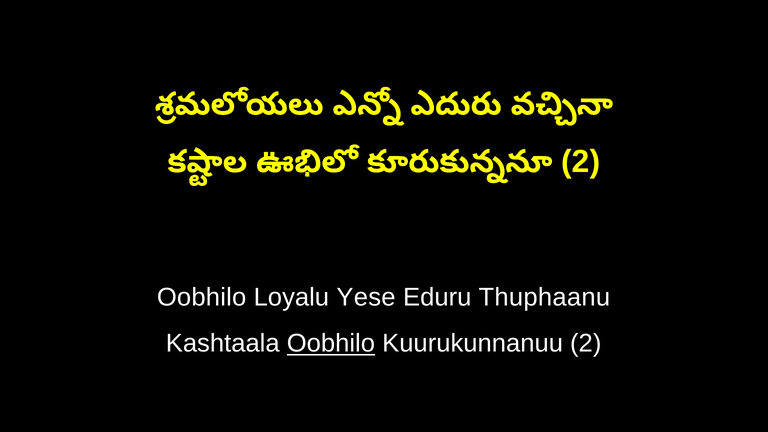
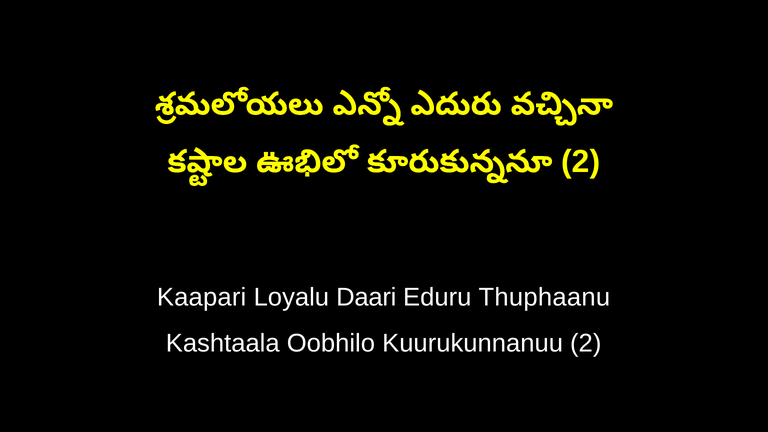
Oobhilo at (202, 297): Oobhilo -> Kaapari
Yese: Yese -> Daari
Oobhilo at (331, 344) underline: present -> none
